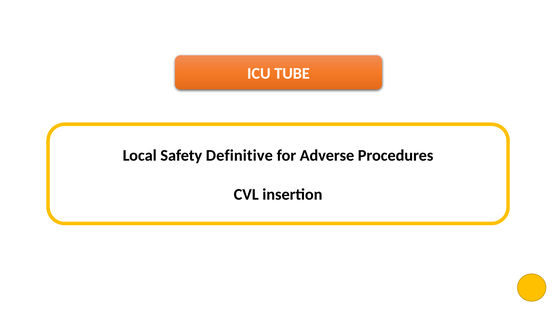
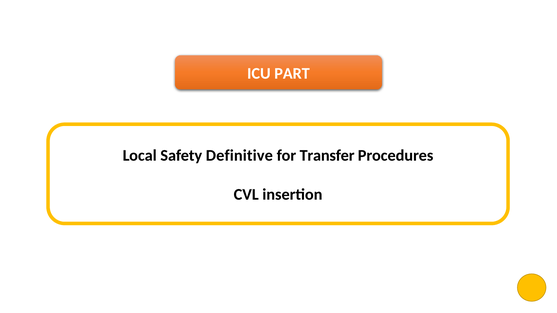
TUBE: TUBE -> PART
Adverse: Adverse -> Transfer
